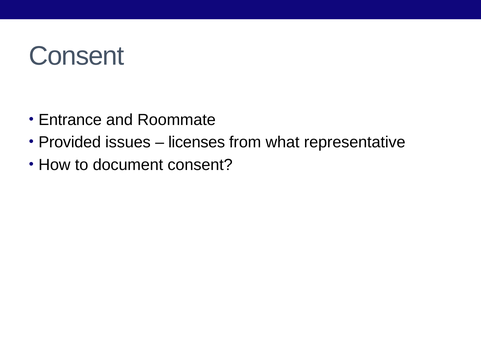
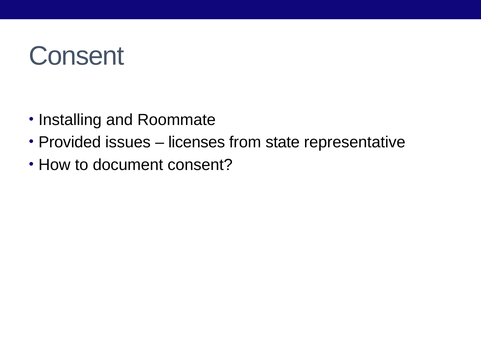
Entrance: Entrance -> Installing
what: what -> state
